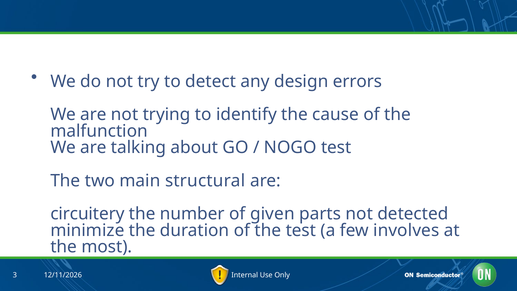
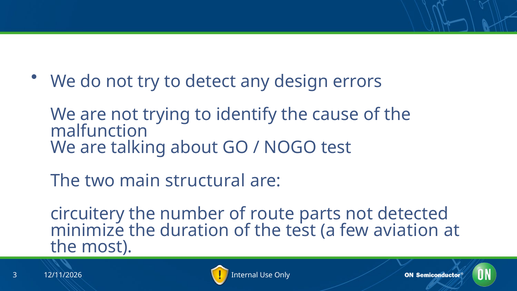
given: given -> route
involves: involves -> aviation
